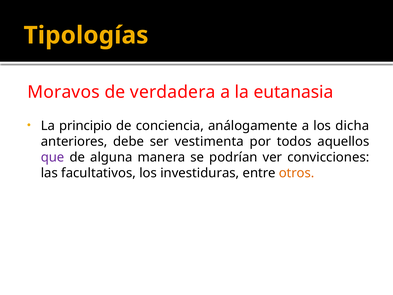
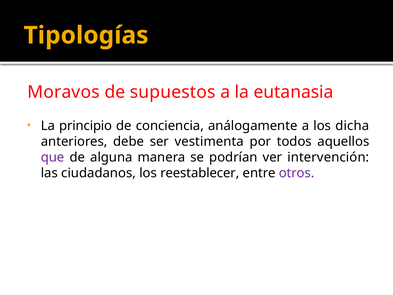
verdadera: verdadera -> supuestos
convicciones: convicciones -> intervención
facultativos: facultativos -> ciudadanos
investiduras: investiduras -> reestablecer
otros colour: orange -> purple
